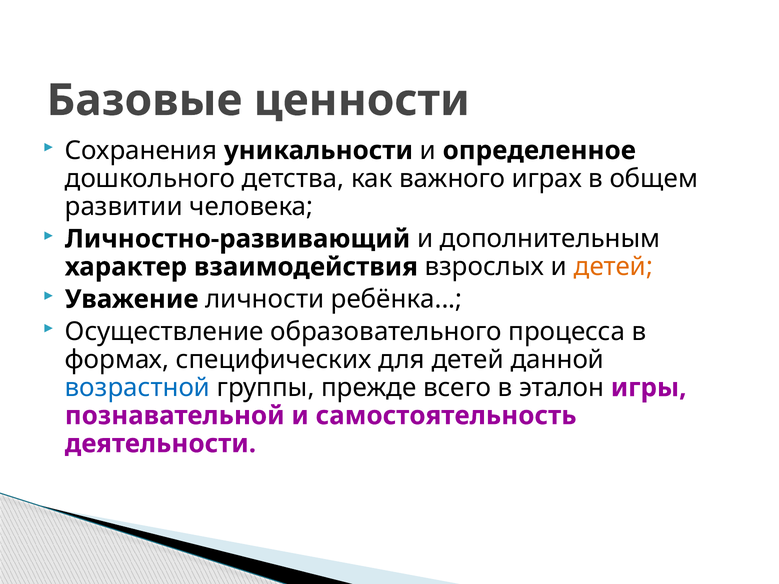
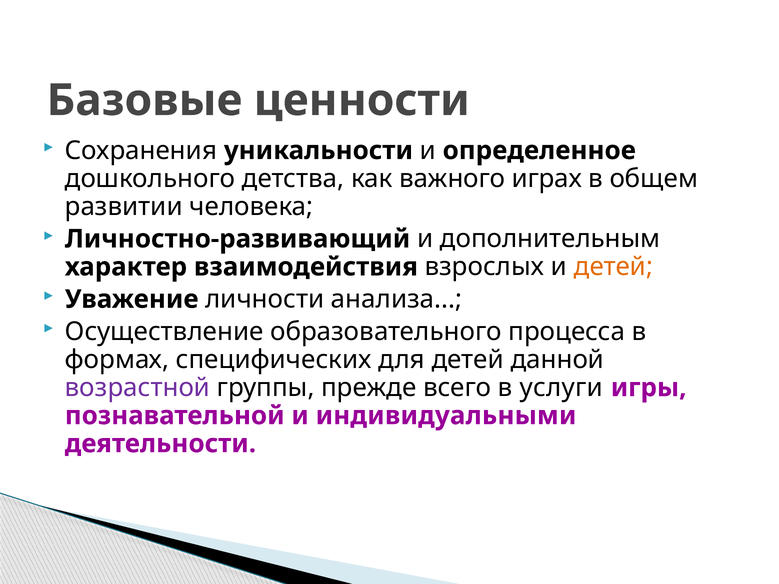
ребёнка: ребёнка -> анализа
возрастной colour: blue -> purple
эталон: эталон -> услуги
самостоятельность: самостоятельность -> индивидуальными
